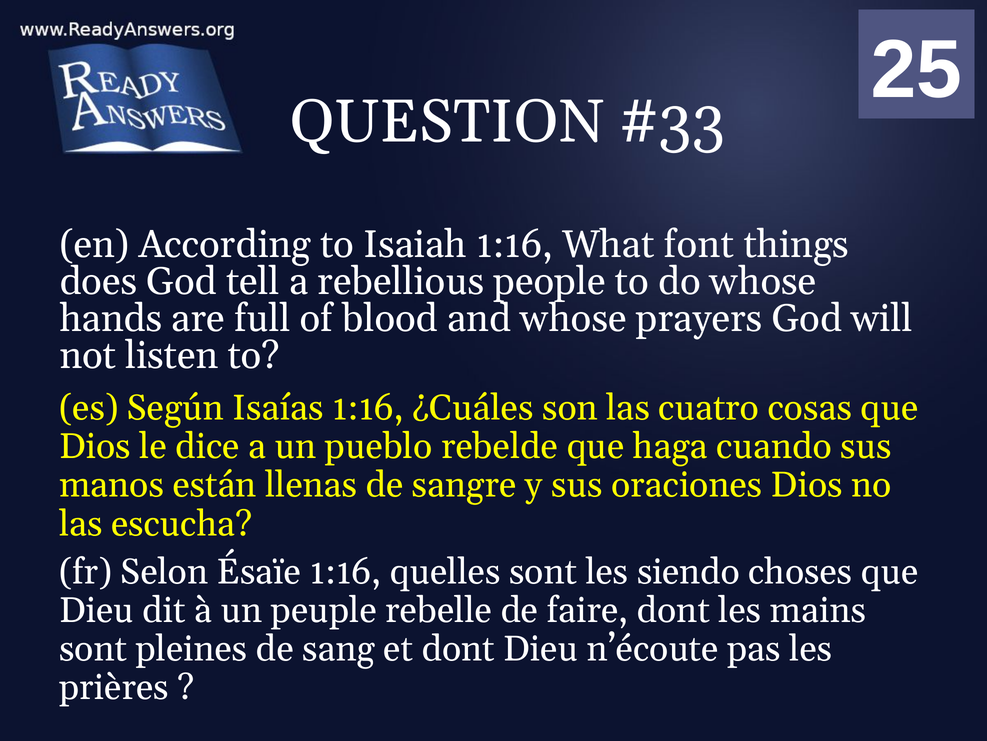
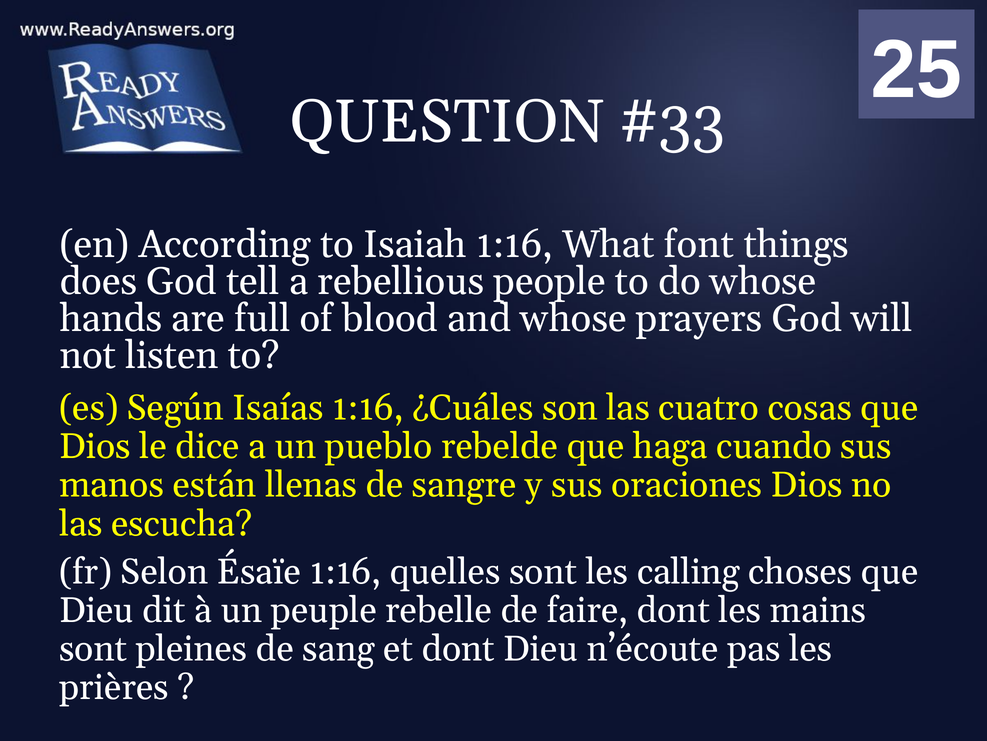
siendo: siendo -> calling
